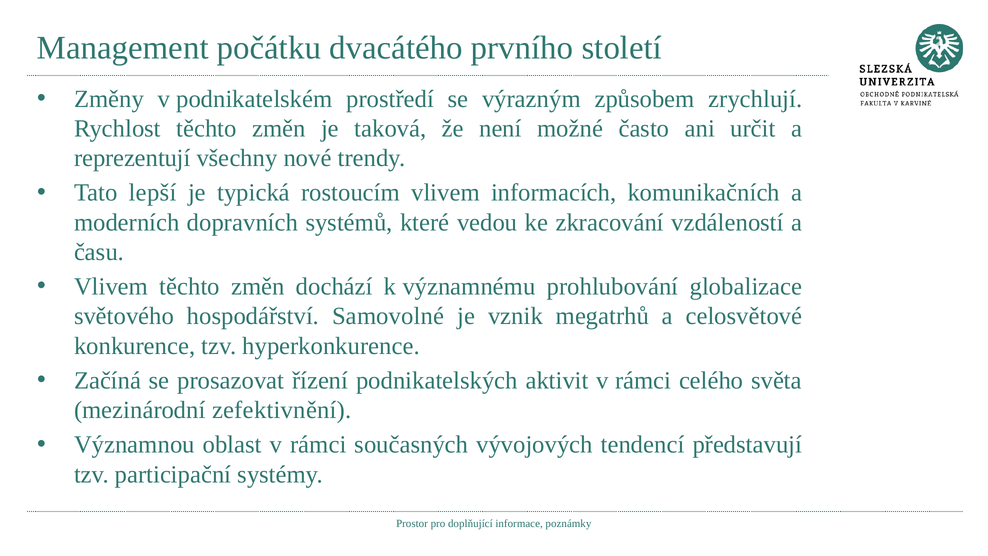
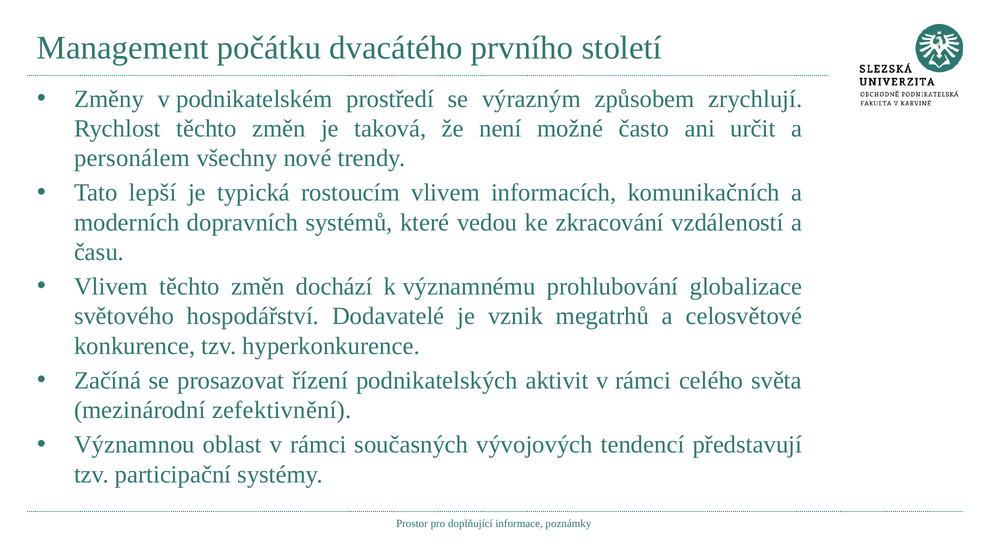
reprezentují: reprezentují -> personálem
Samovolné: Samovolné -> Dodavatelé
